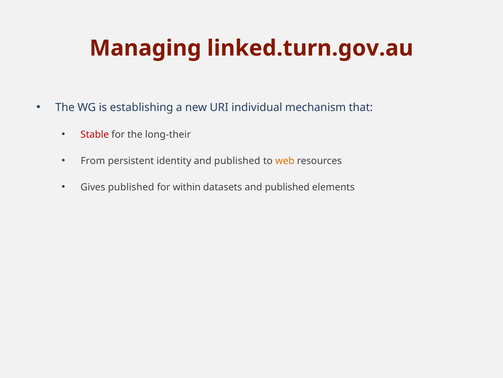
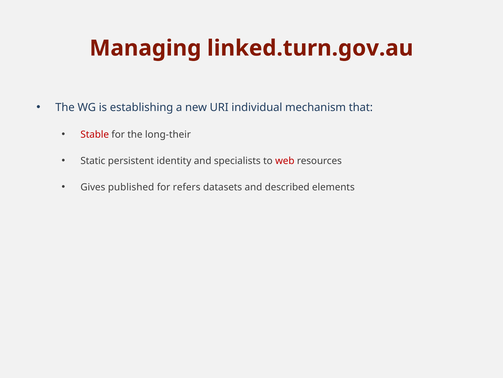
From: From -> Static
identity and published: published -> specialists
web colour: orange -> red
within: within -> refers
datasets and published: published -> described
